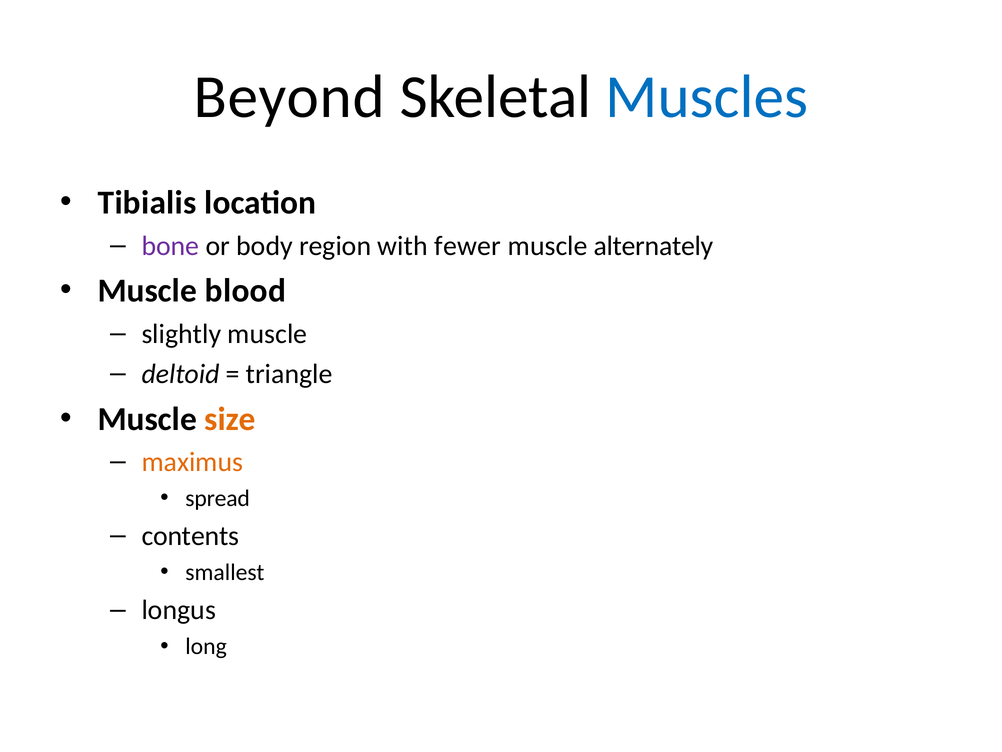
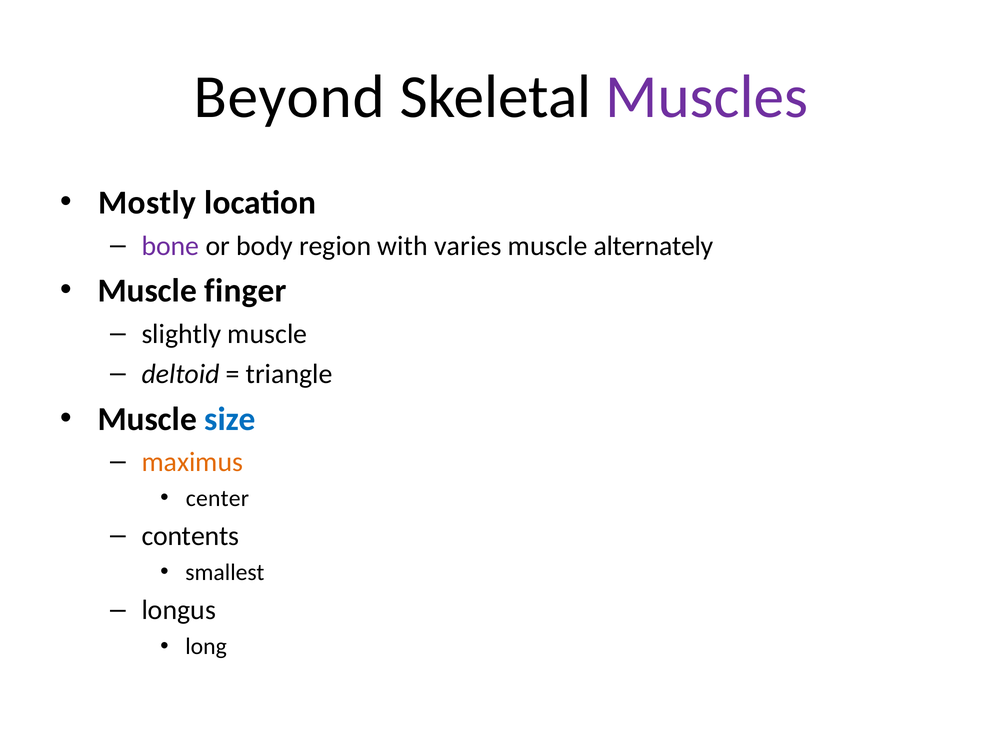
Muscles colour: blue -> purple
Tibialis: Tibialis -> Mostly
fewer: fewer -> varies
blood: blood -> finger
size colour: orange -> blue
spread: spread -> center
